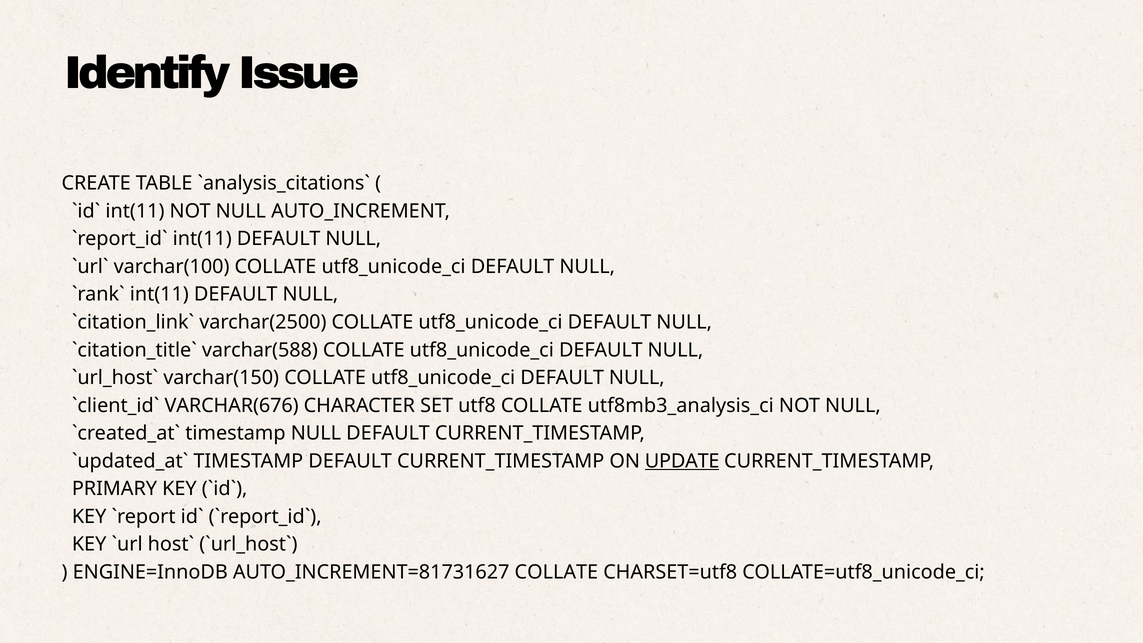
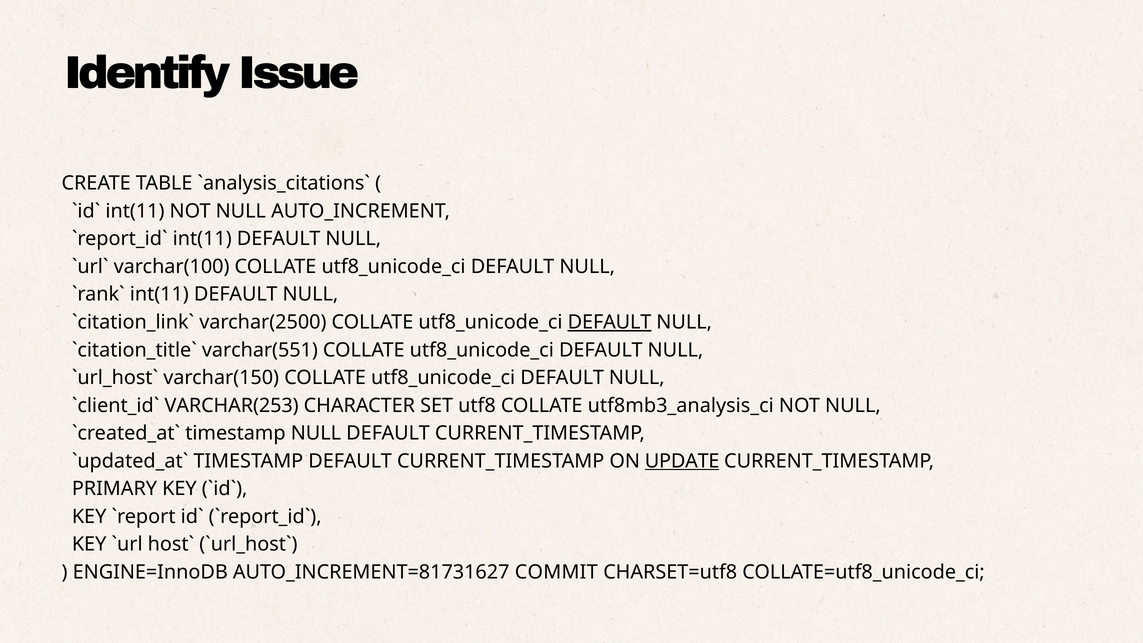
DEFAULT at (610, 322) underline: none -> present
varchar(588: varchar(588 -> varchar(551
VARCHAR(676: VARCHAR(676 -> VARCHAR(253
AUTO_INCREMENT=81731627 COLLATE: COLLATE -> COMMIT
